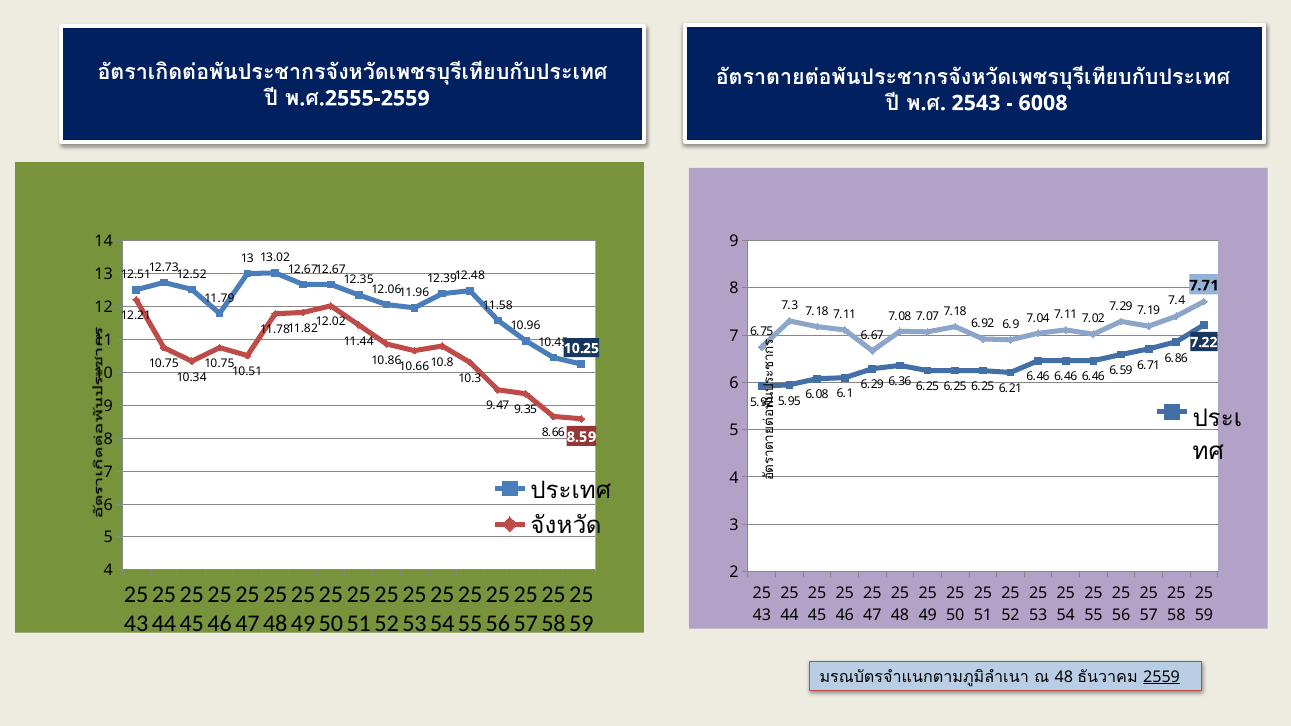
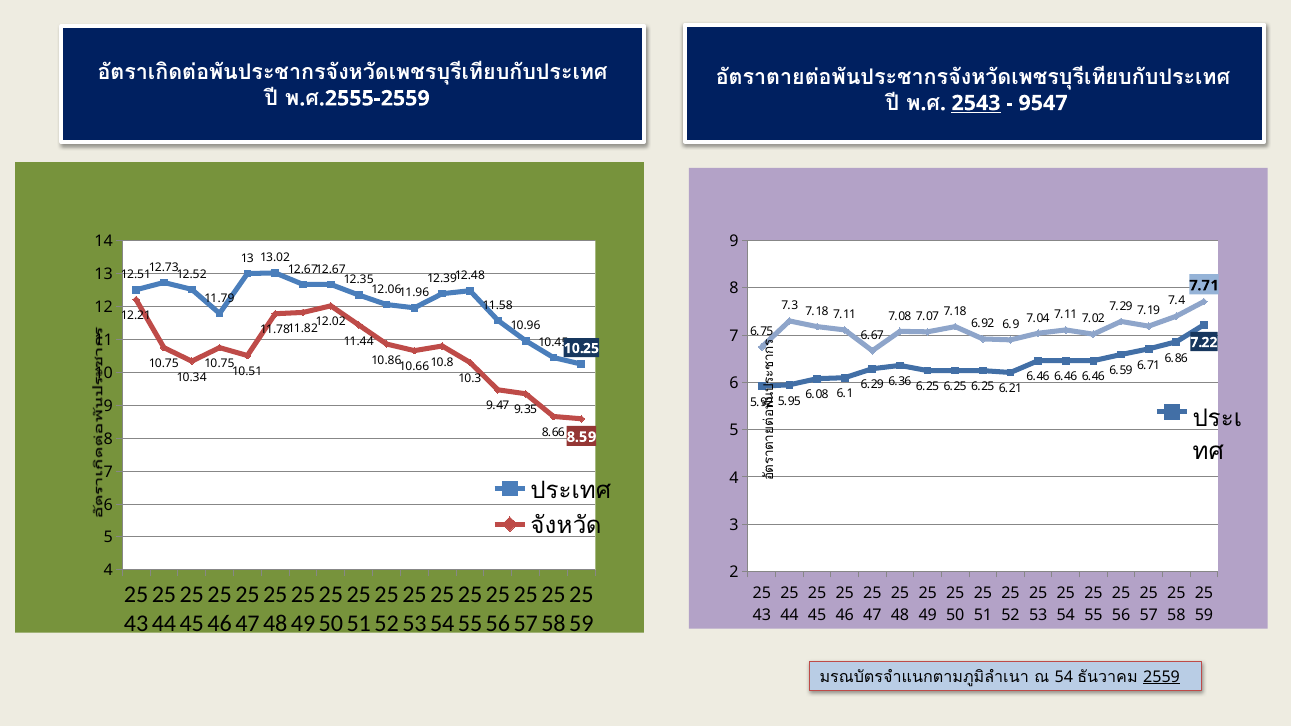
2543 underline: none -> present
6008: 6008 -> 9547
48 at (1064, 677): 48 -> 54
